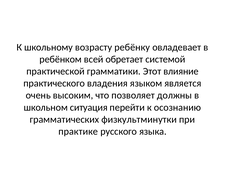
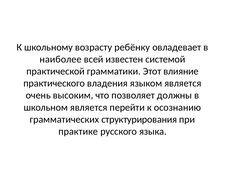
ребёнком: ребёнком -> наиболее
обретает: обретает -> известен
школьном ситуация: ситуация -> является
физкультминутки: физкультминутки -> структурирования
